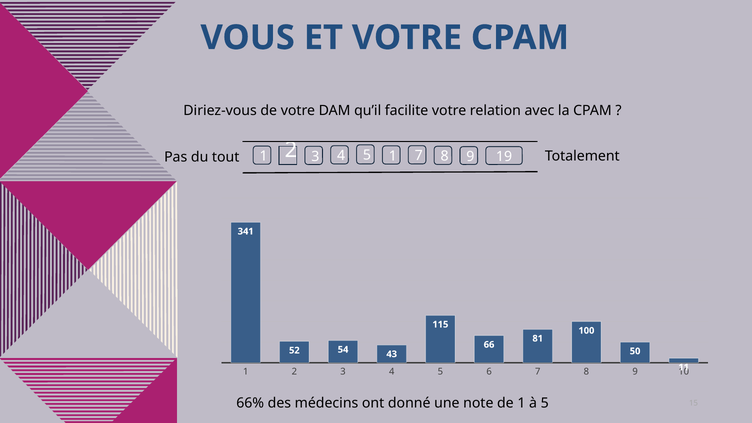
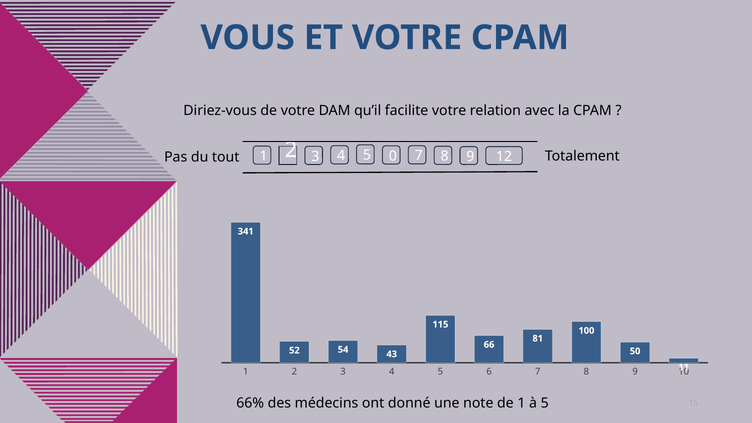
5 1: 1 -> 0
19: 19 -> 12
